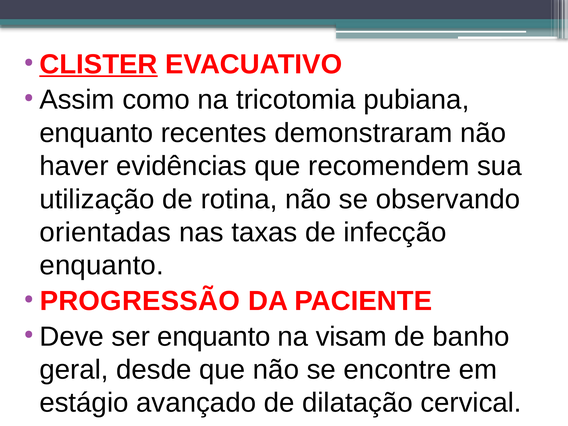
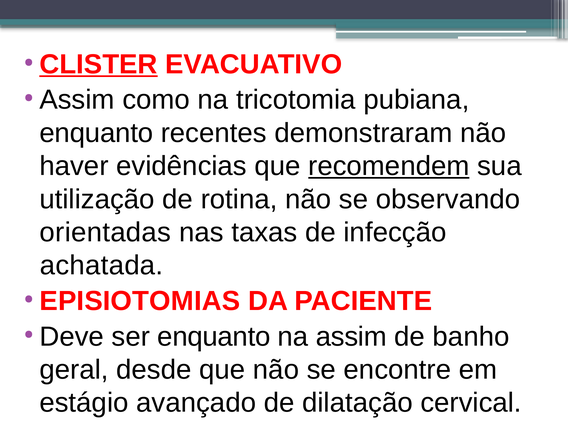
recomendem underline: none -> present
enquanto at (102, 266): enquanto -> achatada
PROGRESSÃO: PROGRESSÃO -> EPISIOTOMIAS
na visam: visam -> assim
